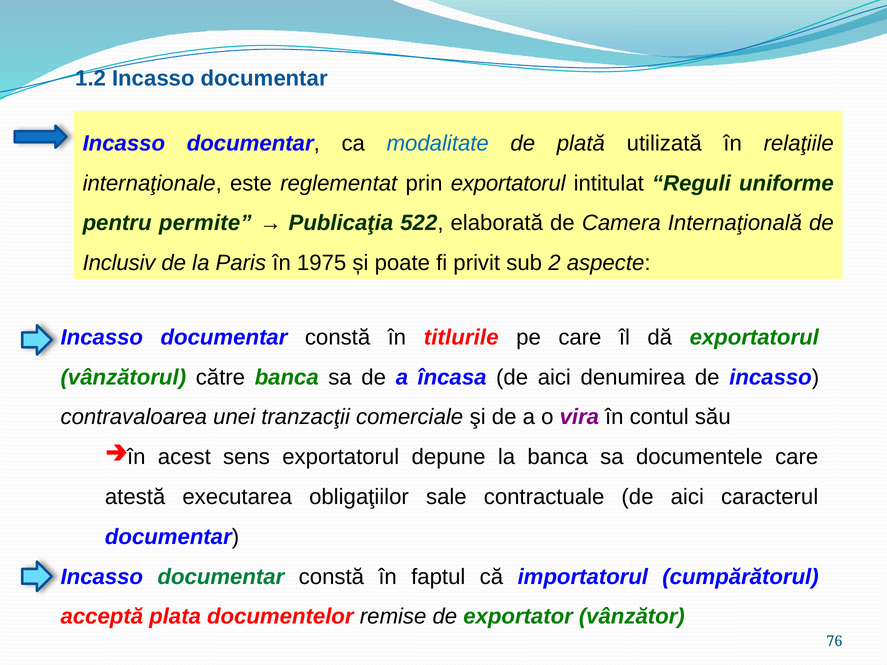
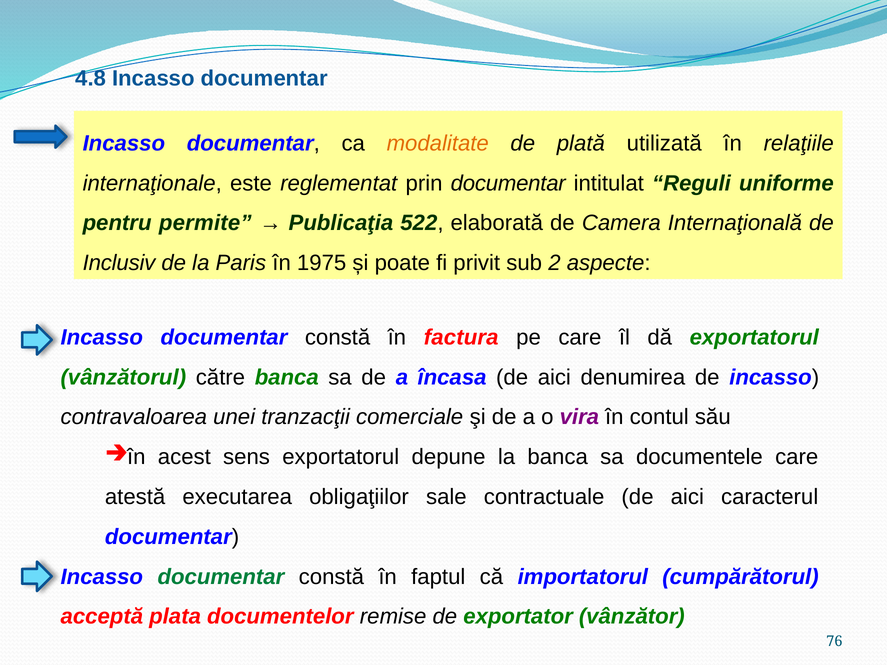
1.2: 1.2 -> 4.8
modalitate colour: blue -> orange
prin exportatorul: exportatorul -> documentar
titlurile: titlurile -> factura
